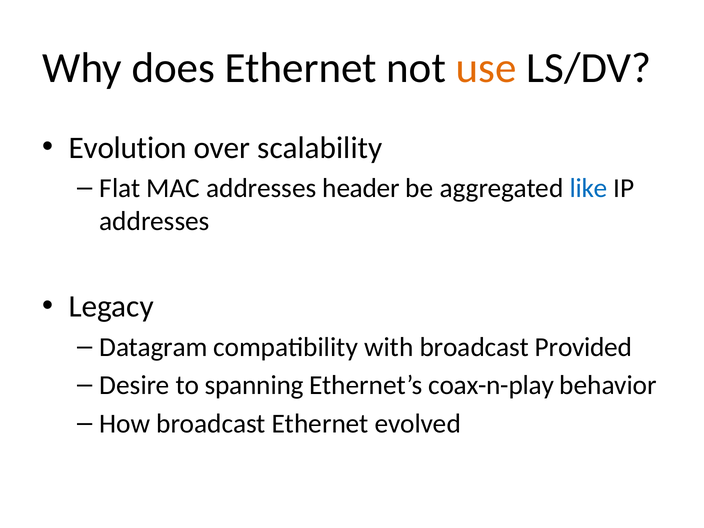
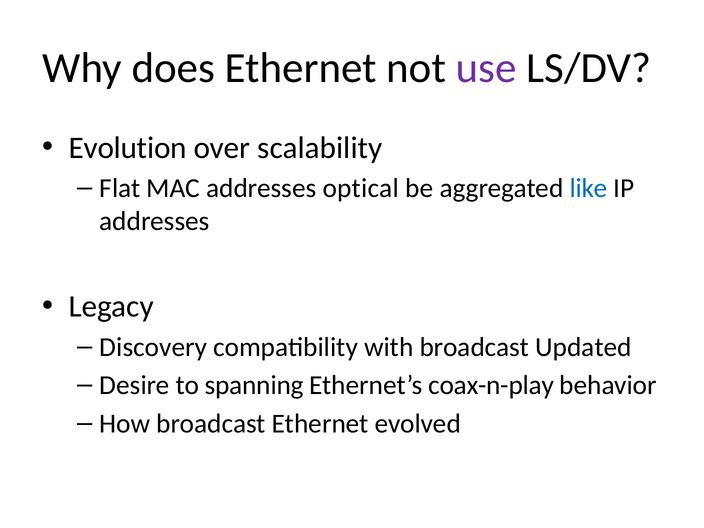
use colour: orange -> purple
header: header -> optical
Datagram: Datagram -> Discovery
Provided: Provided -> Updated
